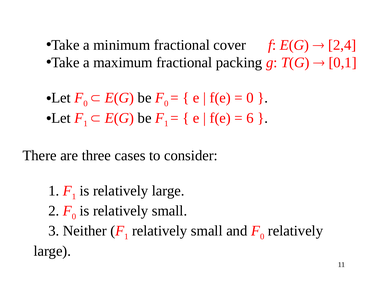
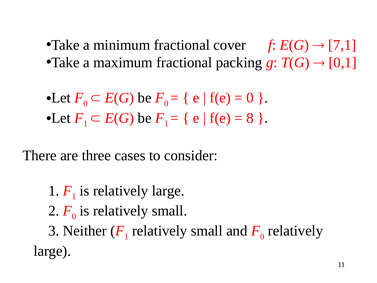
2,4: 2,4 -> 7,1
6: 6 -> 8
